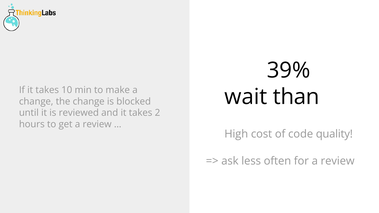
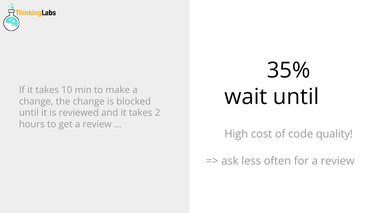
39%: 39% -> 35%
wait than: than -> until
